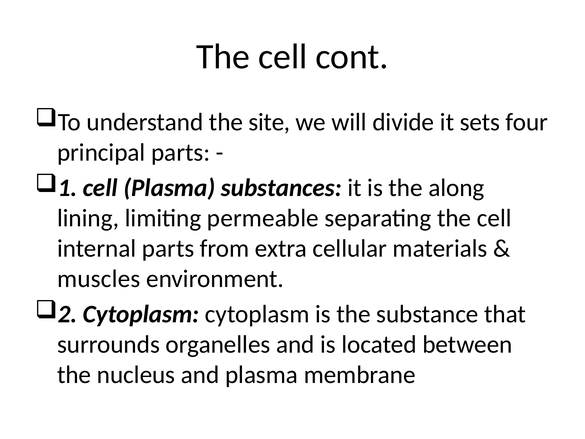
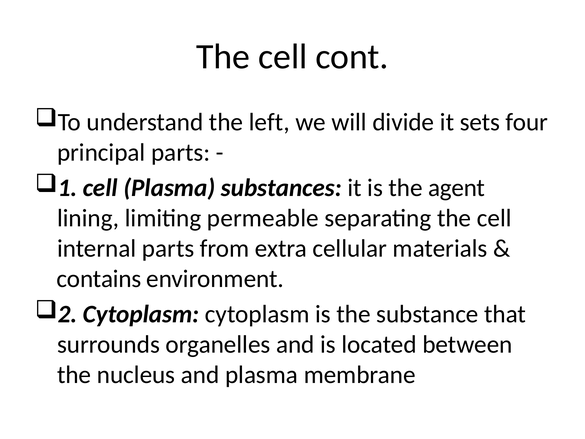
site: site -> left
along: along -> agent
muscles: muscles -> contains
